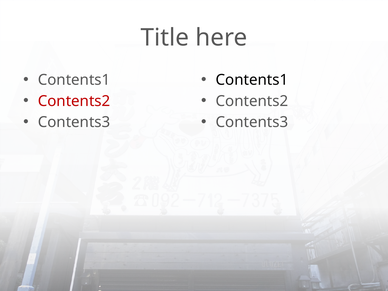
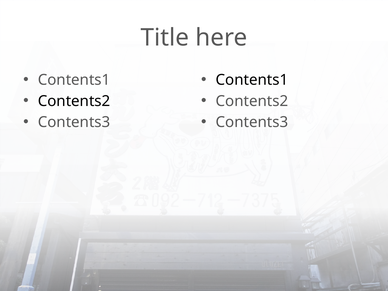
Contents2 at (74, 101) colour: red -> black
